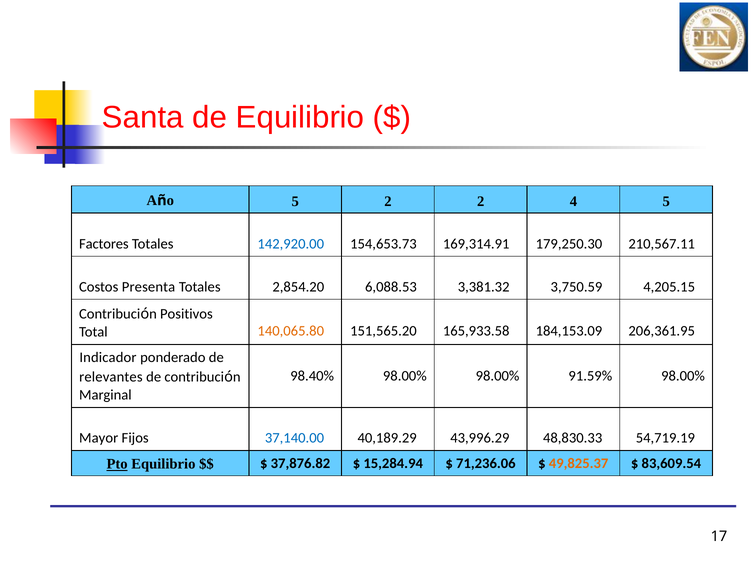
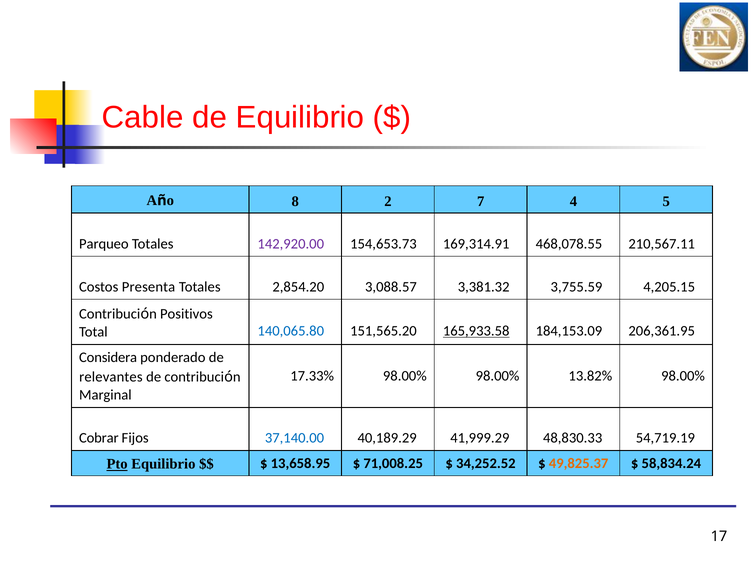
Santa: Santa -> Cable
5 at (295, 202): 5 -> 8
2 2: 2 -> 7
Factores: Factores -> Parqueo
142,920.00 colour: blue -> purple
179,250.30: 179,250.30 -> 468,078.55
6,088.53: 6,088.53 -> 3,088.57
3,750.59: 3,750.59 -> 3,755.59
140,065.80 colour: orange -> blue
165,933.58 underline: none -> present
Indicador: Indicador -> Considera
98.40%: 98.40% -> 17.33%
91.59%: 91.59% -> 13.82%
Mayor: Mayor -> Cobrar
43,996.29: 43,996.29 -> 41,999.29
37,876.82: 37,876.82 -> 13,658.95
15,284.94: 15,284.94 -> 71,008.25
71,236.06: 71,236.06 -> 34,252.52
83,609.54: 83,609.54 -> 58,834.24
